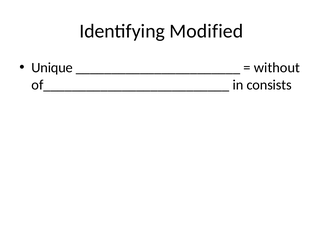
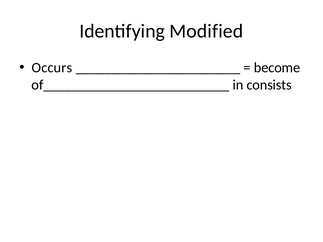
Unique: Unique -> Occurs
without: without -> become
